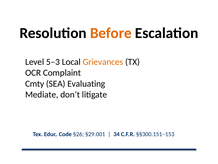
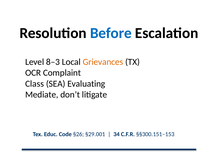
Before colour: orange -> blue
5–3: 5–3 -> 8–3
Cmty: Cmty -> Class
